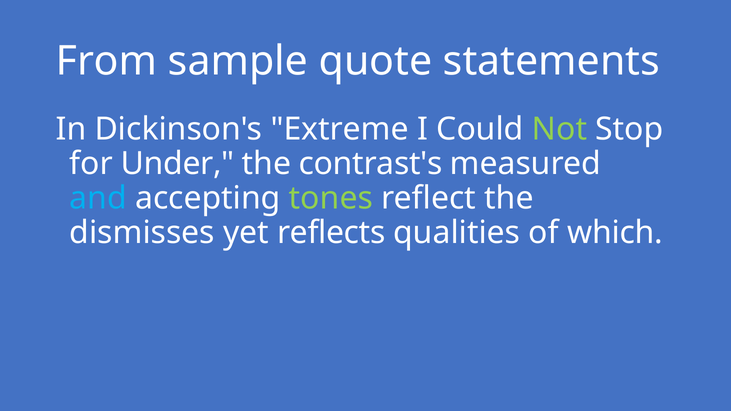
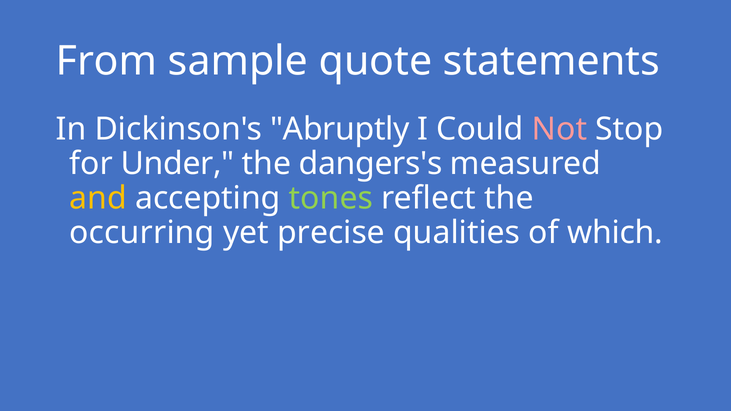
Extreme: Extreme -> Abruptly
Not colour: light green -> pink
contrast's: contrast's -> dangers's
and colour: light blue -> yellow
dismisses: dismisses -> occurring
reflects: reflects -> precise
